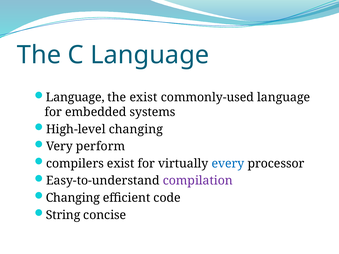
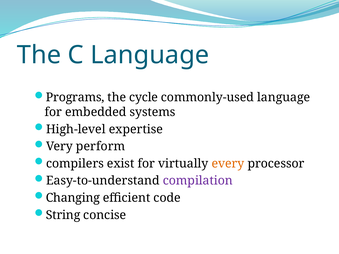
Language at (75, 97): Language -> Programs
the exist: exist -> cycle
High-level changing: changing -> expertise
every colour: blue -> orange
